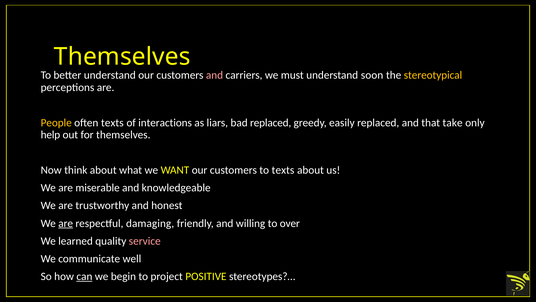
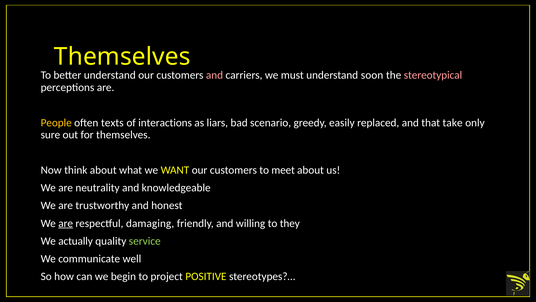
stereotypical colour: yellow -> pink
bad replaced: replaced -> scenario
help: help -> sure
to texts: texts -> meet
miserable: miserable -> neutrality
over: over -> they
learned: learned -> actually
service colour: pink -> light green
can underline: present -> none
